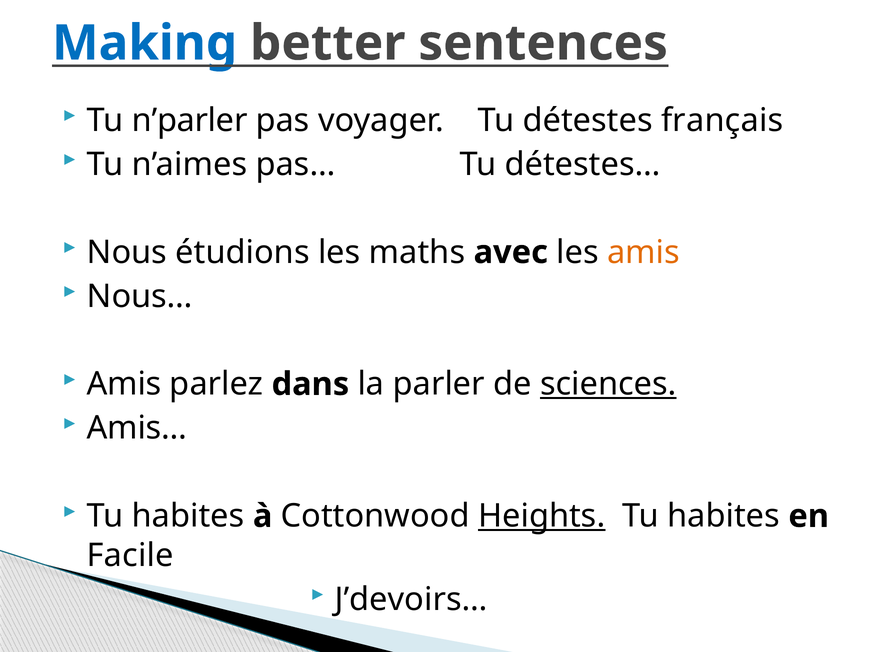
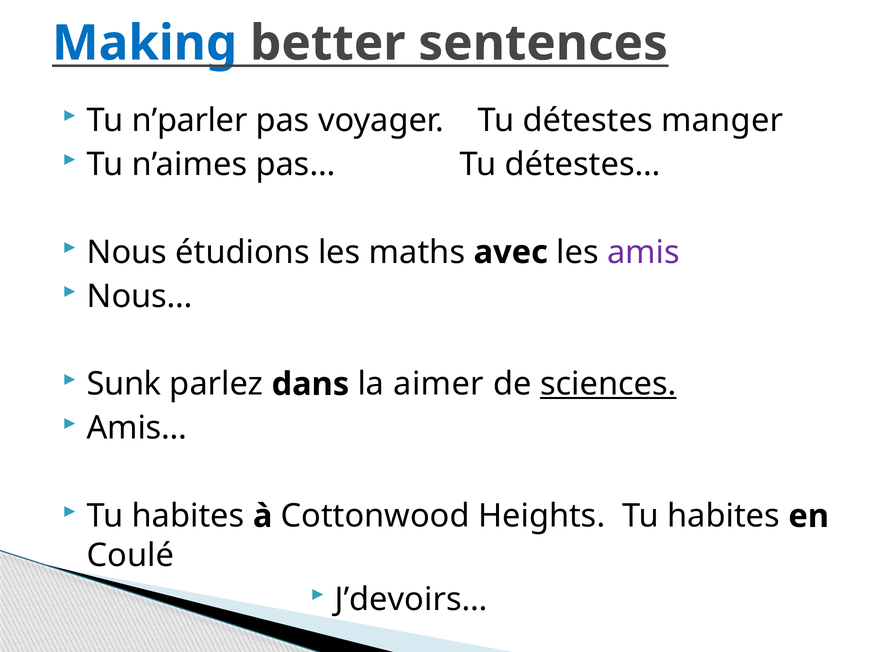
français: français -> manger
amis at (644, 252) colour: orange -> purple
Amis at (124, 384): Amis -> Sunk
parler: parler -> aimer
Heights underline: present -> none
Facile: Facile -> Coulé
